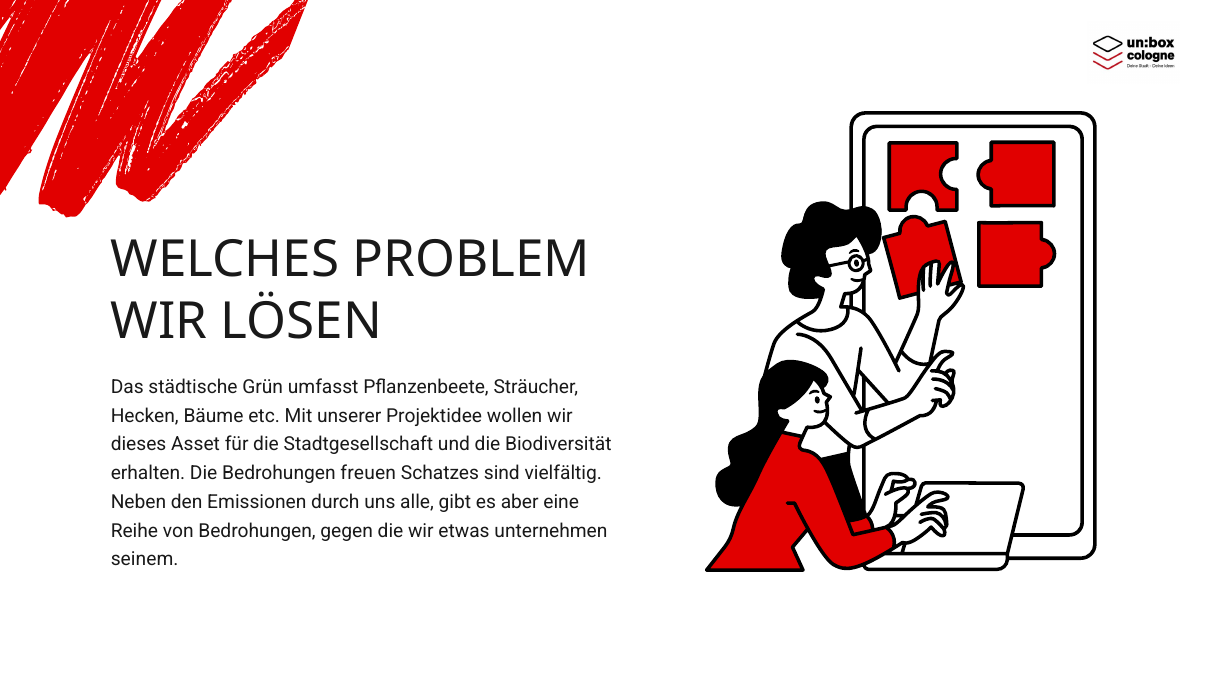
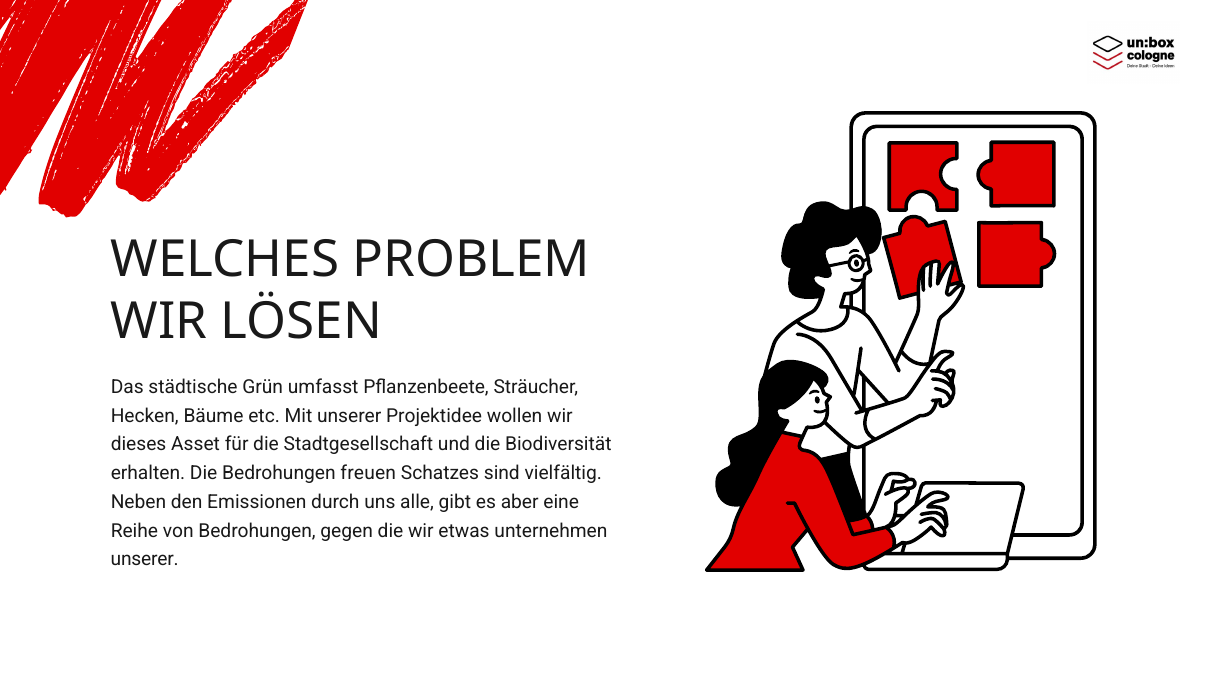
seinem at (145, 560): seinem -> unserer
